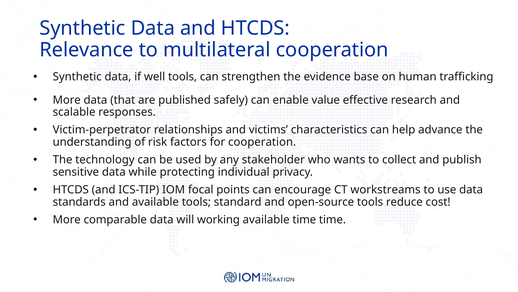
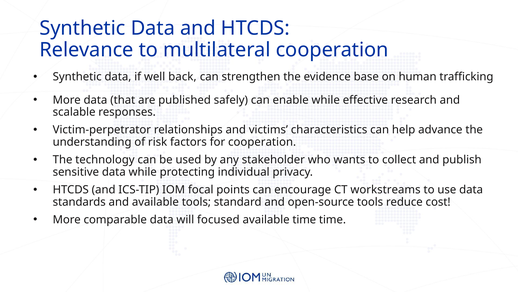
well tools: tools -> back
enable value: value -> while
working: working -> focused
